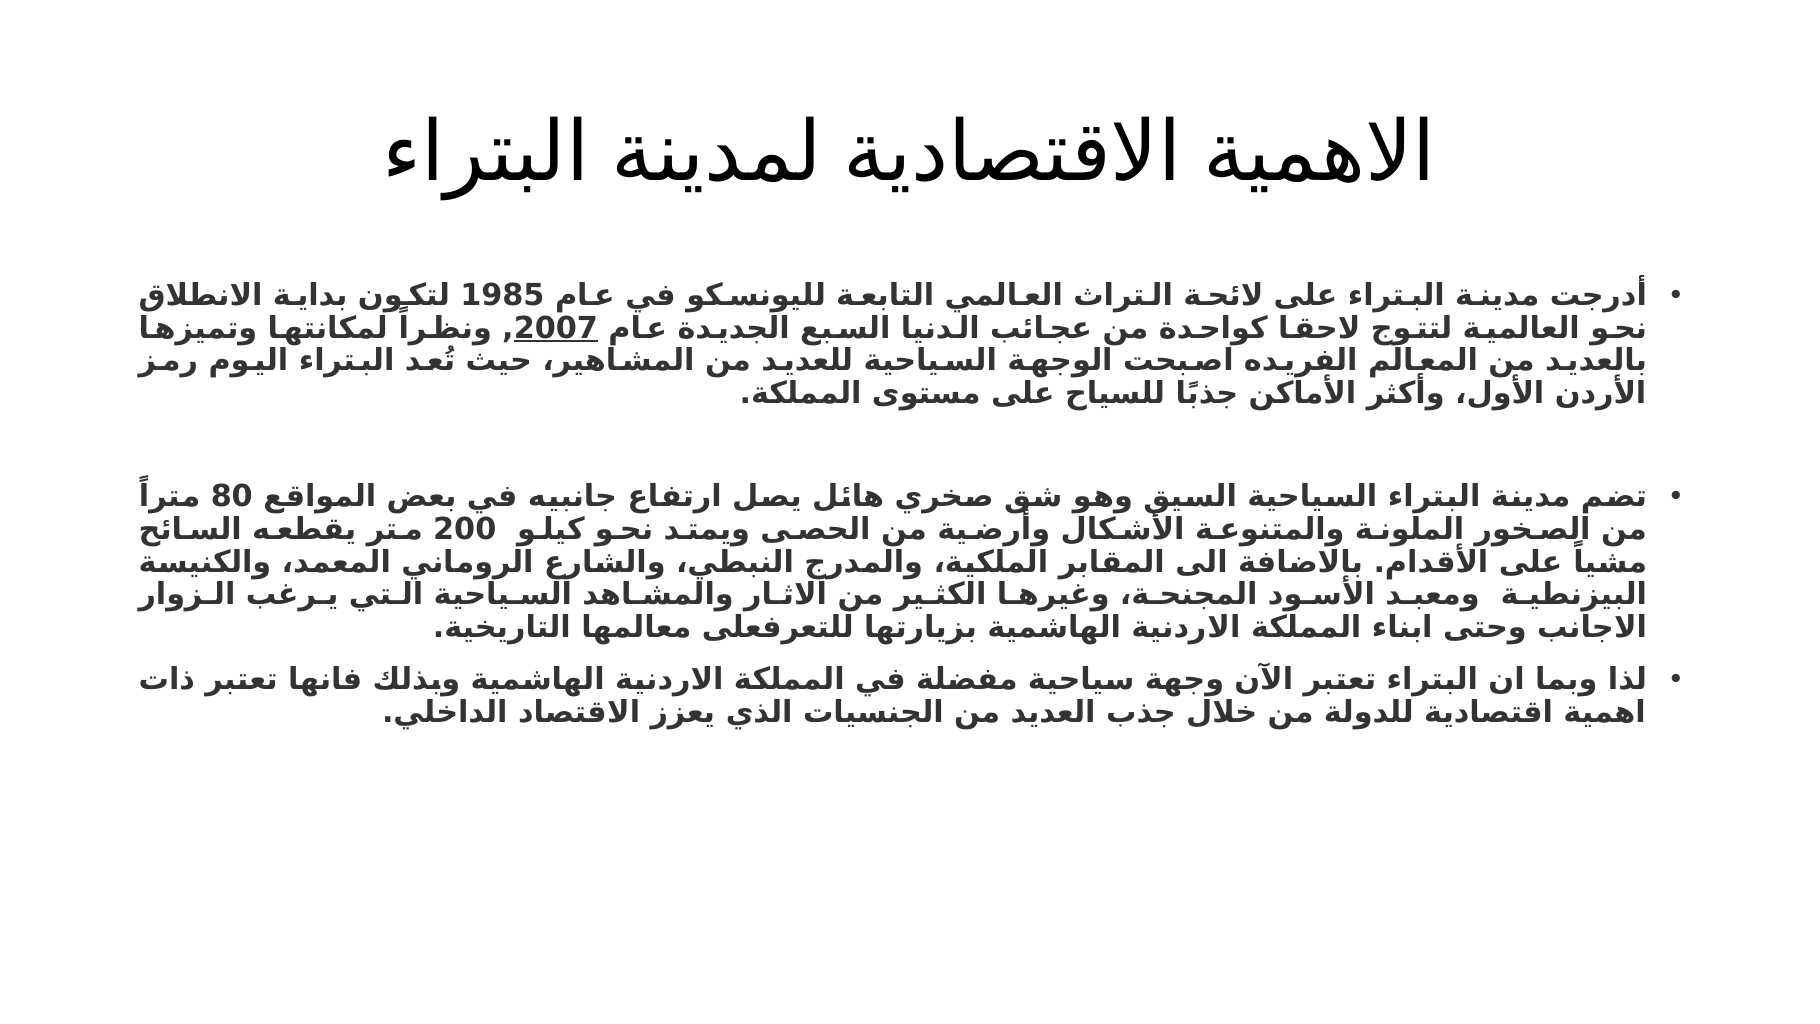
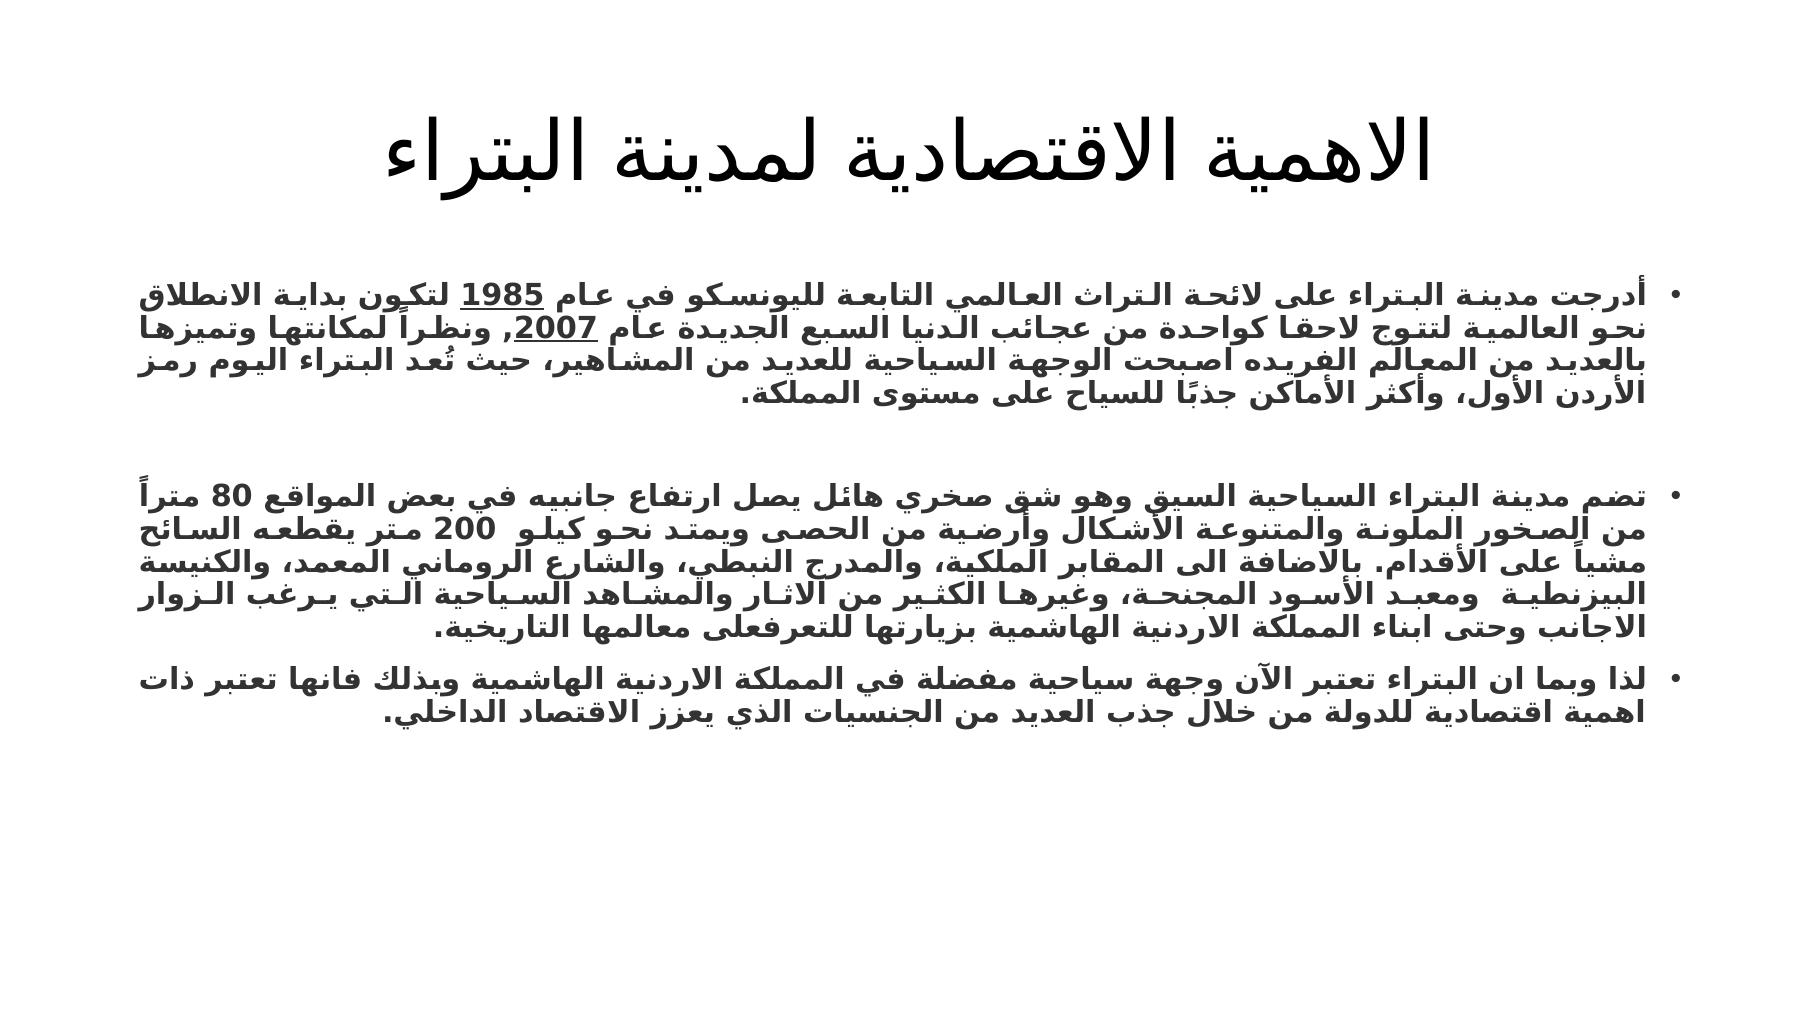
1985 underline: none -> present
